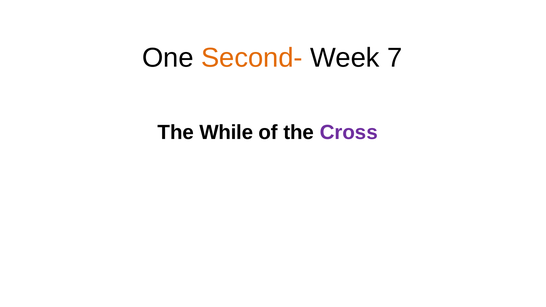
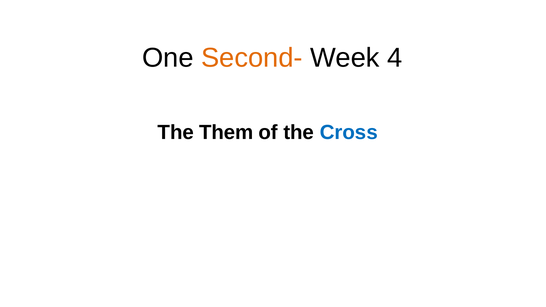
7: 7 -> 4
While: While -> Them
Cross colour: purple -> blue
